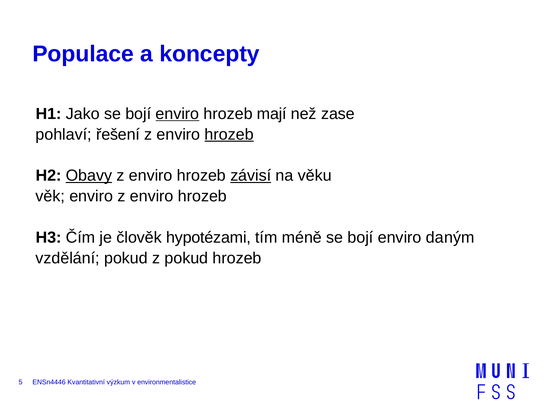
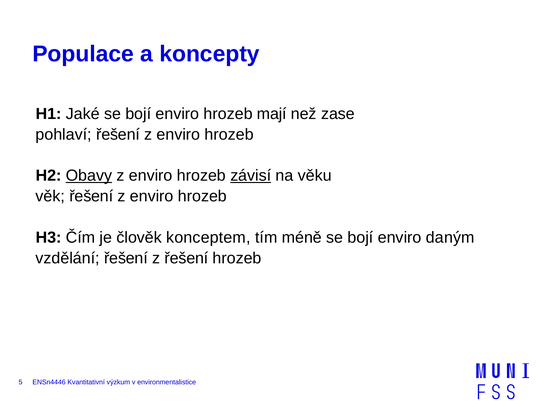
Jako: Jako -> Jaké
enviro at (177, 114) underline: present -> none
hrozeb at (229, 134) underline: present -> none
věk enviro: enviro -> řešení
hypotézami: hypotézami -> konceptem
vzdělání pokud: pokud -> řešení
z pokud: pokud -> řešení
